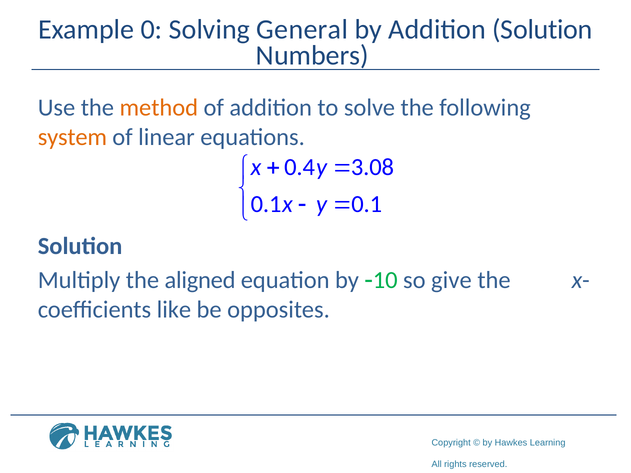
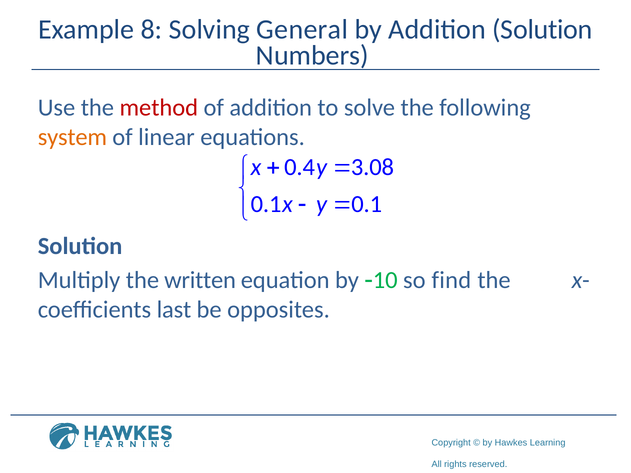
0: 0 -> 8
method colour: orange -> red
aligned: aligned -> written
give: give -> find
like: like -> last
